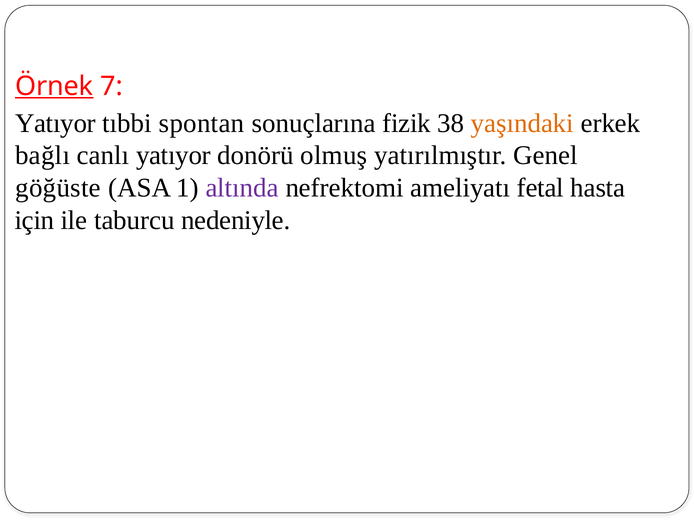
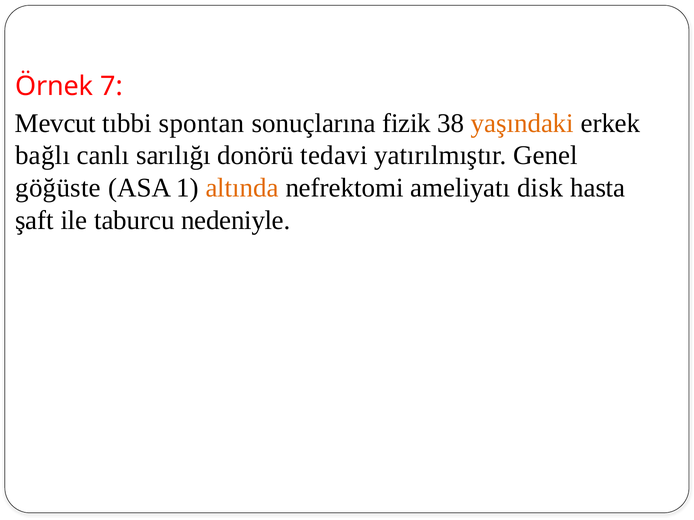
Örnek underline: present -> none
Yatıyor at (55, 123): Yatıyor -> Mevcut
canlı yatıyor: yatıyor -> sarılığı
olmuş: olmuş -> tedavi
altında colour: purple -> orange
fetal: fetal -> disk
için: için -> şaft
